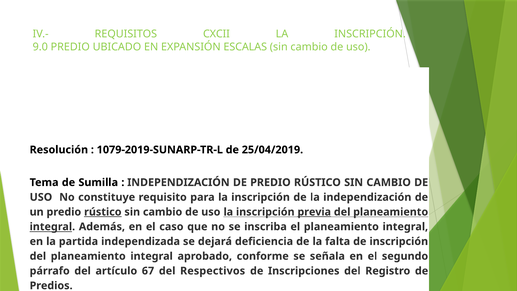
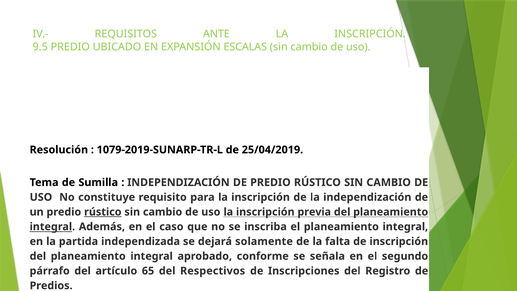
CXCII: CXCII -> ANTE
9.0: 9.0 -> 9.5
previa underline: present -> none
deficiencia: deficiencia -> solamente
67: 67 -> 65
